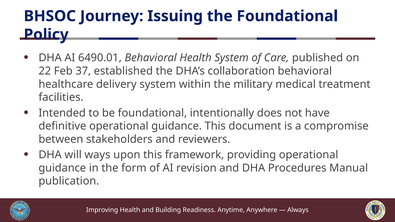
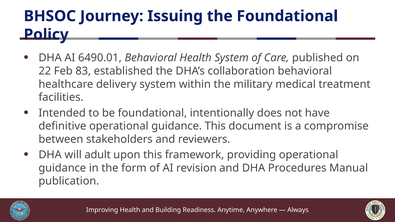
37: 37 -> 83
ways: ways -> adult
